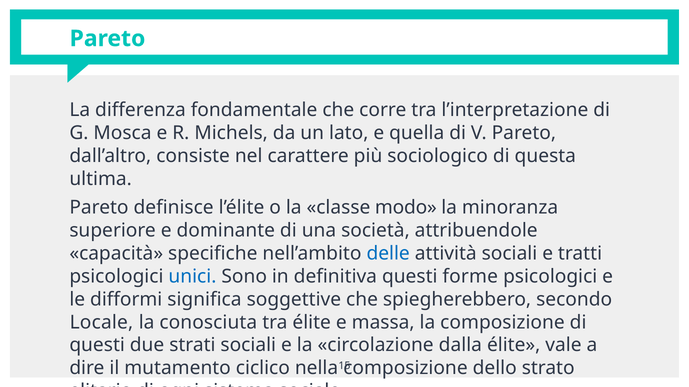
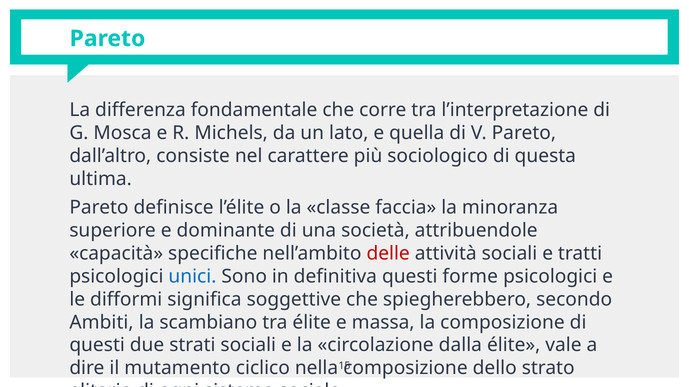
modo: modo -> faccia
delle colour: blue -> red
Locale: Locale -> Ambiti
conosciuta: conosciuta -> scambiano
